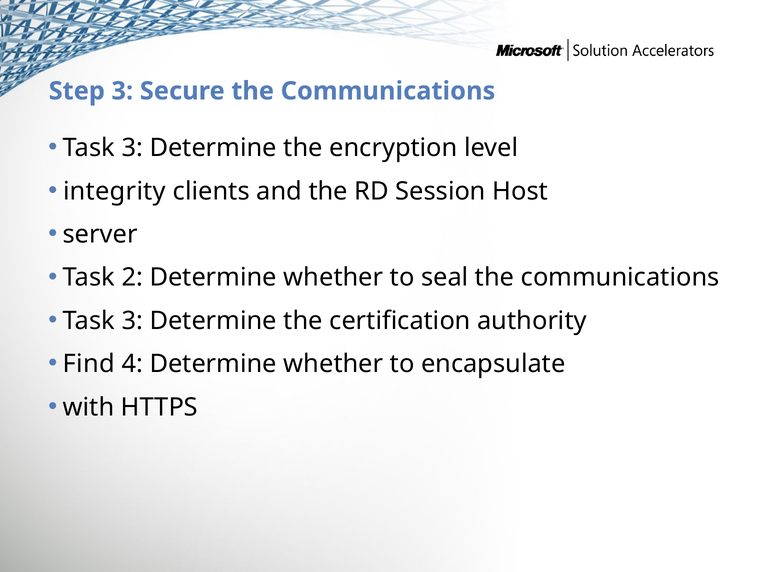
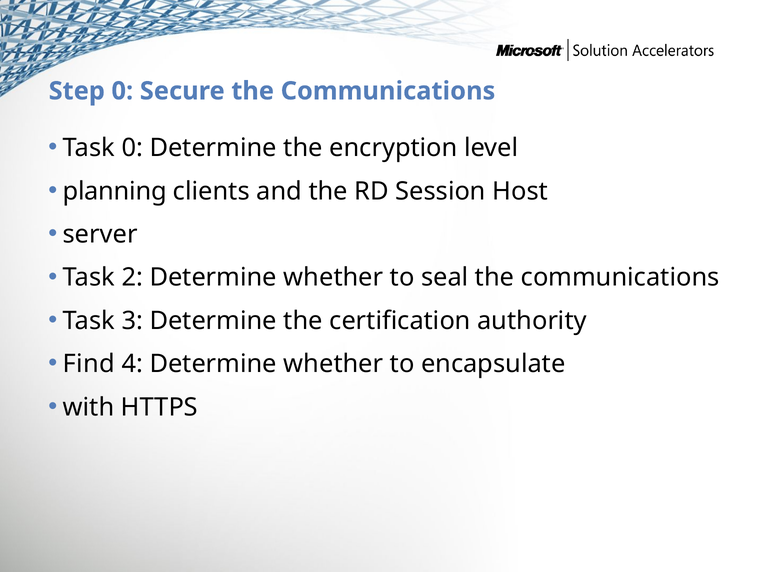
Step 3: 3 -> 0
3 at (132, 148): 3 -> 0
integrity: integrity -> planning
